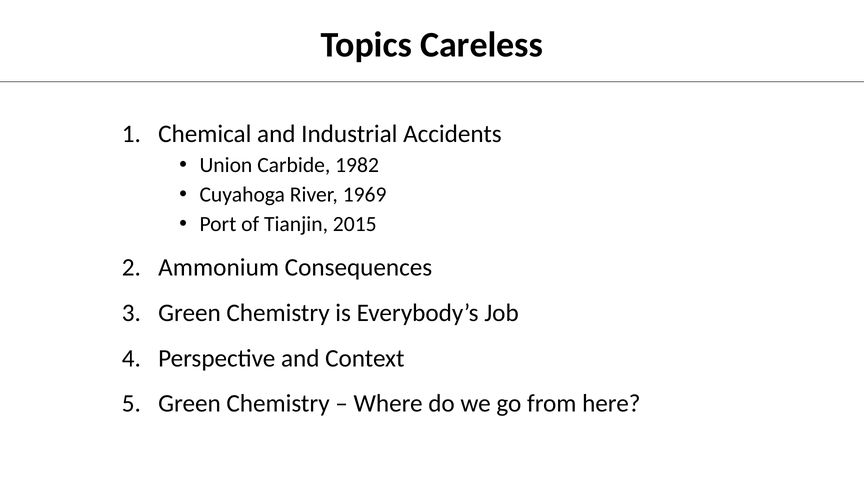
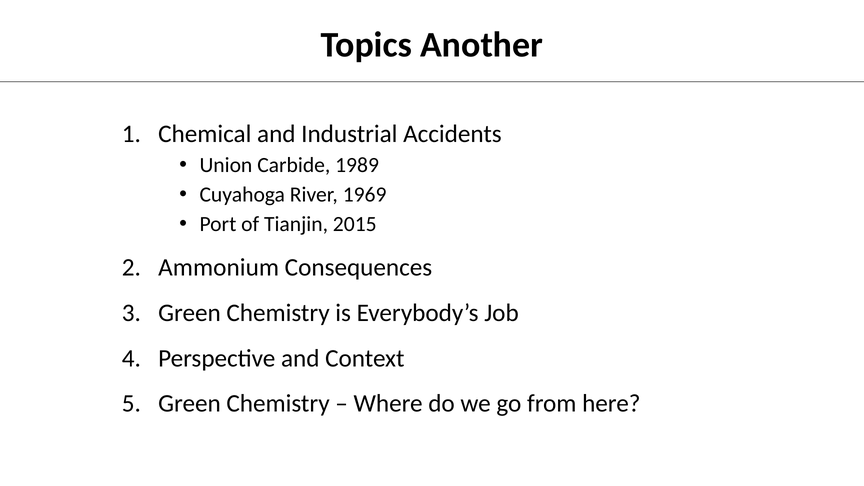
Careless: Careless -> Another
1982: 1982 -> 1989
